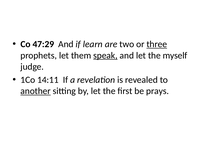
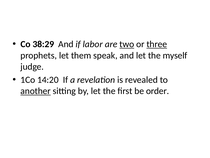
47:29: 47:29 -> 38:29
learn: learn -> labor
two underline: none -> present
speak underline: present -> none
14:11: 14:11 -> 14:20
prays: prays -> order
